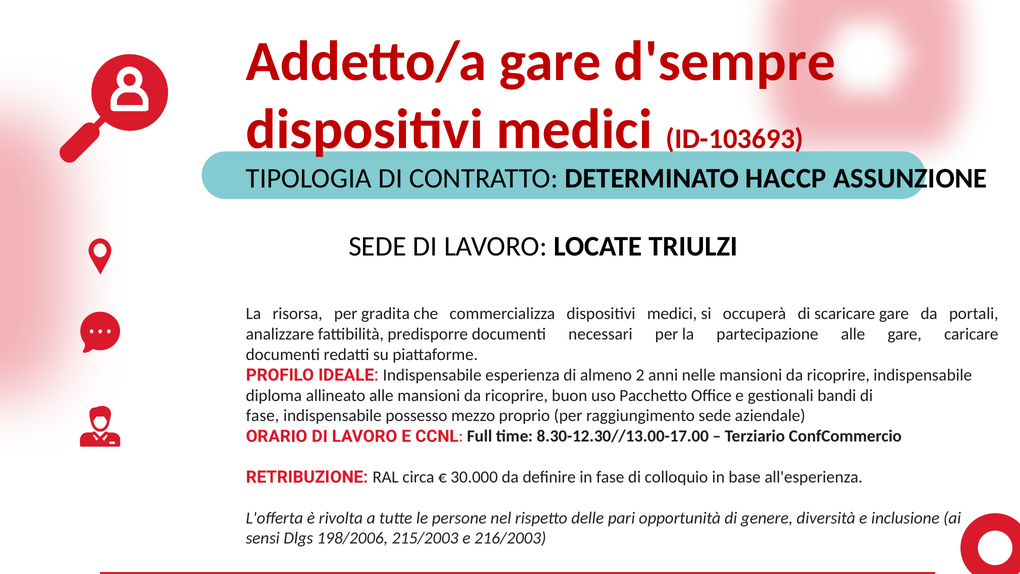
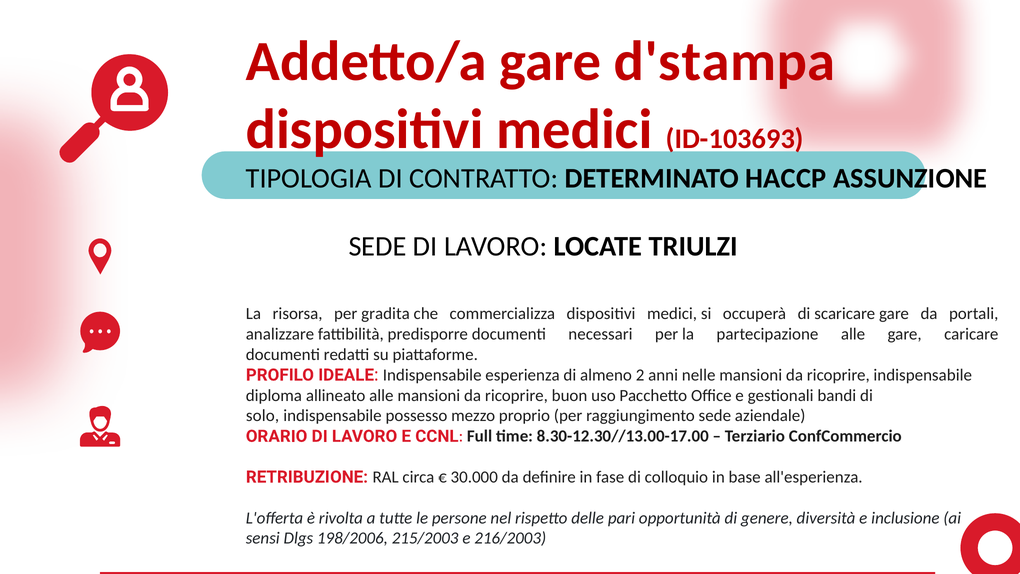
d'sempre: d'sempre -> d'stampa
fase at (263, 416): fase -> solo
